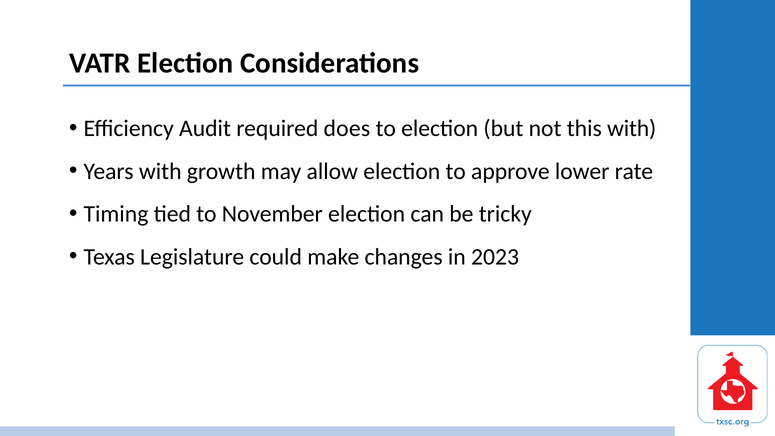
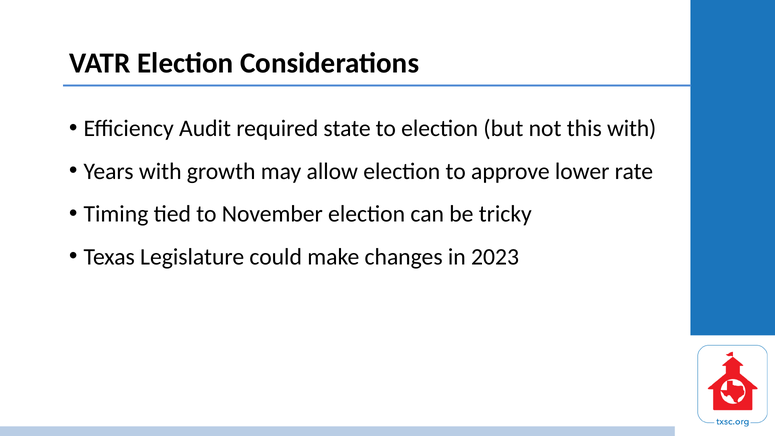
does: does -> state
